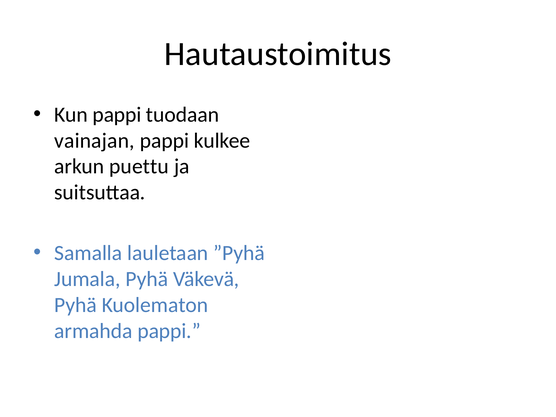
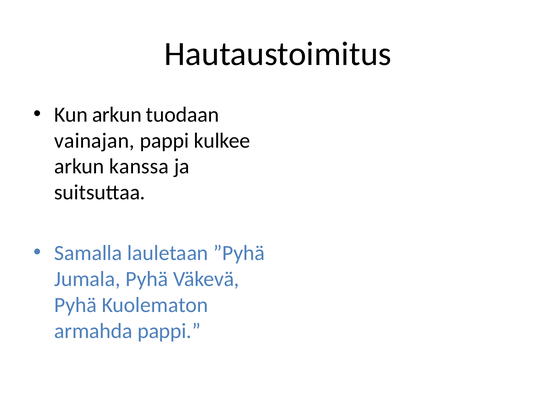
Kun pappi: pappi -> arkun
puettu: puettu -> kanssa
